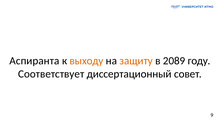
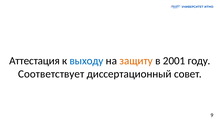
Аспиранта: Аспиранта -> Аттестация
выходу colour: orange -> blue
2089: 2089 -> 2001
